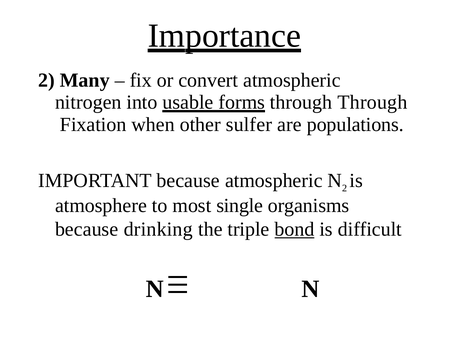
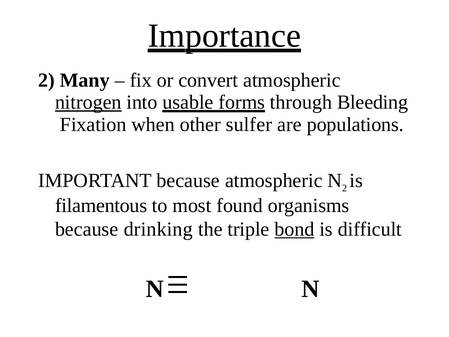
nitrogen underline: none -> present
through Through: Through -> Bleeding
atmosphere: atmosphere -> filamentous
single: single -> found
